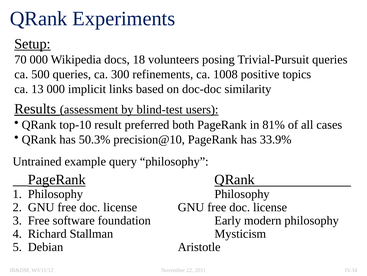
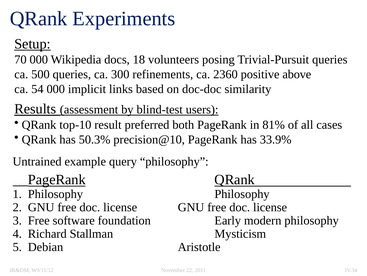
1008: 1008 -> 2360
topics: topics -> above
13: 13 -> 54
